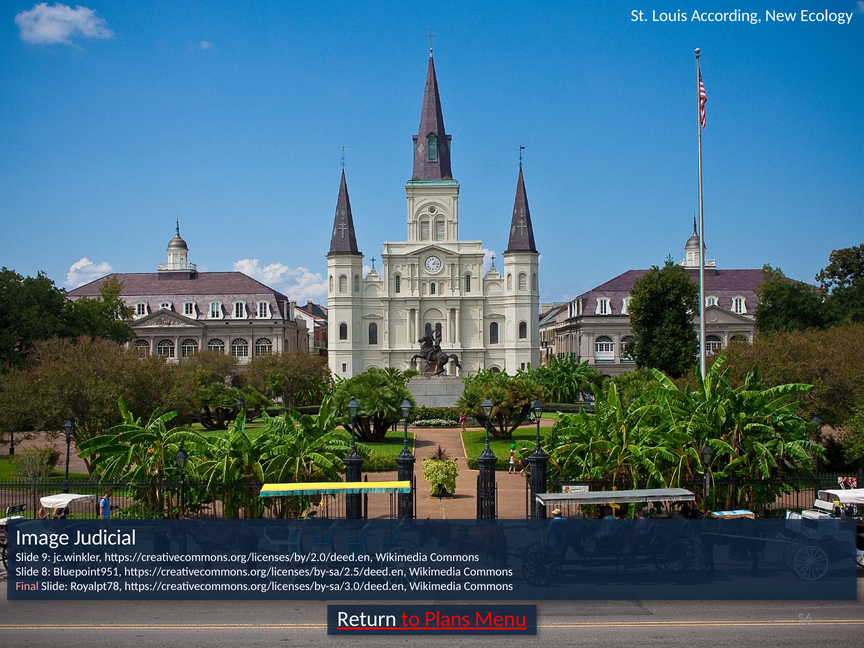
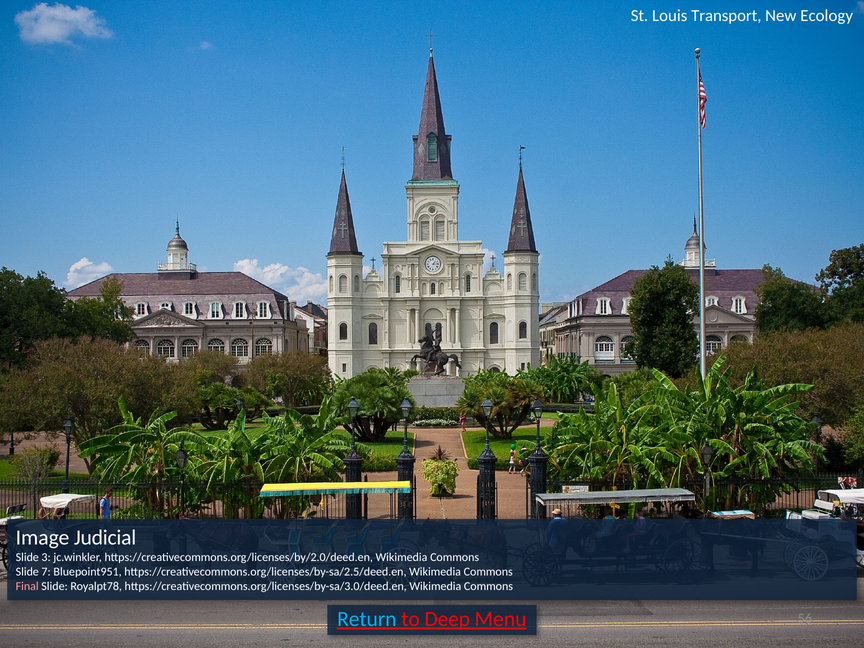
According: According -> Transport
9: 9 -> 3
8: 8 -> 7
Return colour: white -> light blue
Plans: Plans -> Deep
